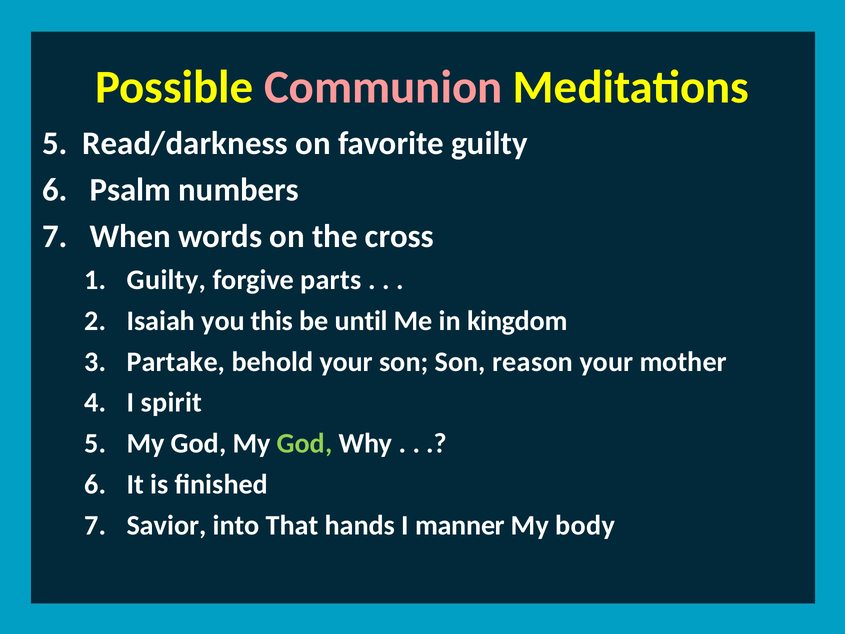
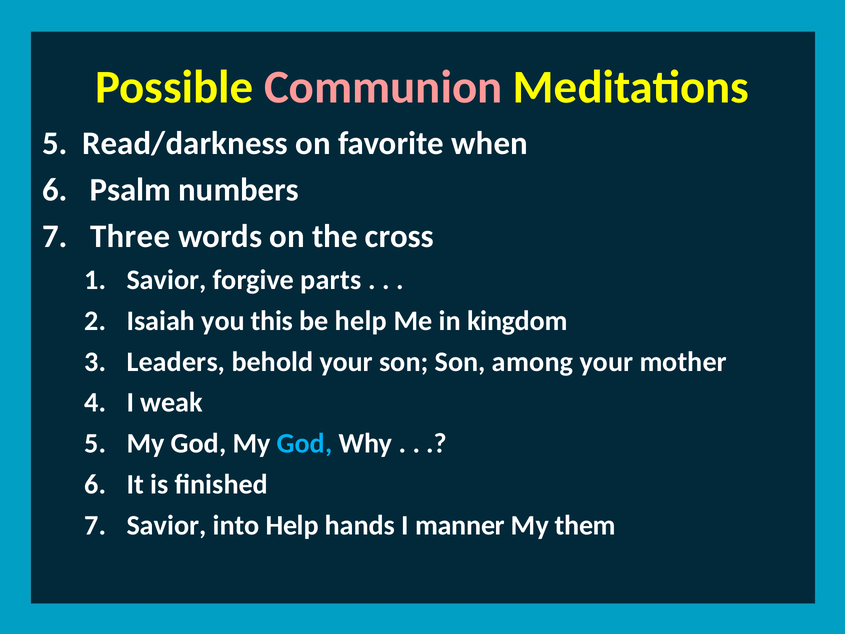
favorite guilty: guilty -> when
When: When -> Three
Guilty at (166, 280): Guilty -> Savior
be until: until -> help
Partake: Partake -> Leaders
reason: reason -> among
spirit: spirit -> weak
God at (305, 443) colour: light green -> light blue
into That: That -> Help
body: body -> them
